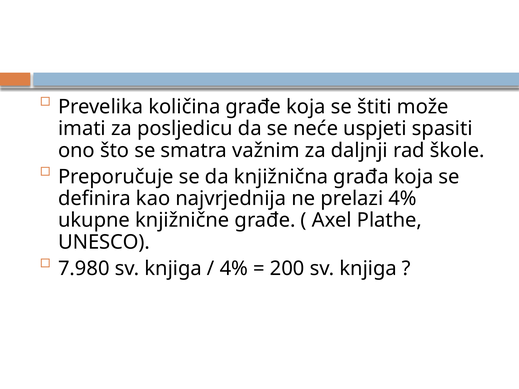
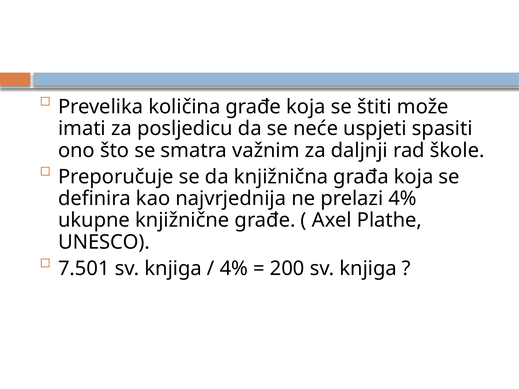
7.980: 7.980 -> 7.501
